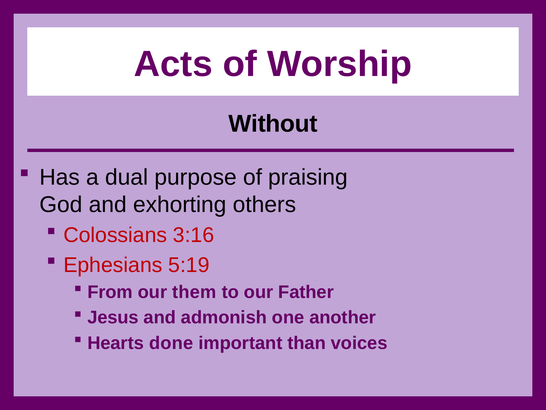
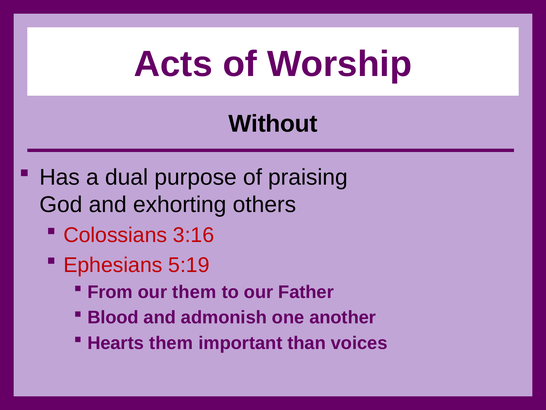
Jesus: Jesus -> Blood
Hearts done: done -> them
